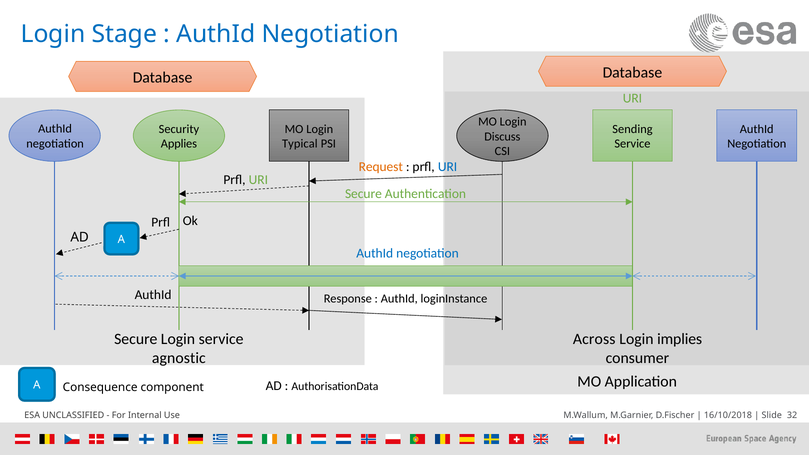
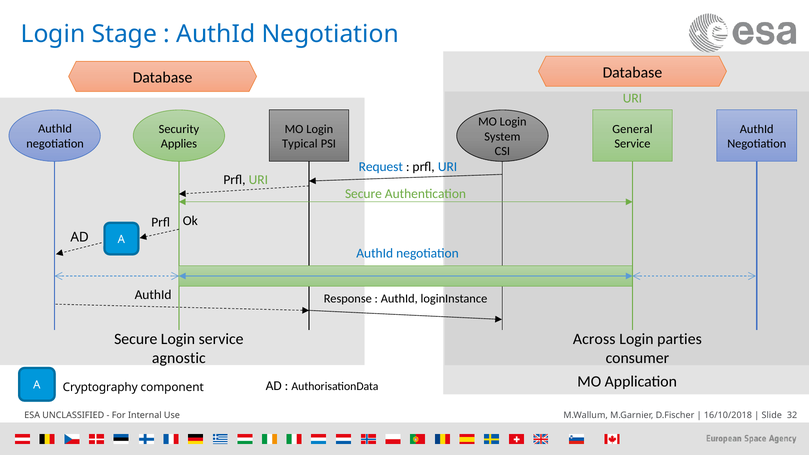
Sending: Sending -> General
Discuss: Discuss -> System
Request colour: orange -> blue
implies: implies -> parties
Consequence: Consequence -> Cryptography
